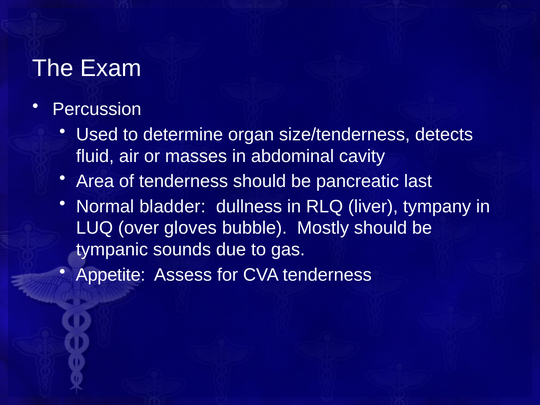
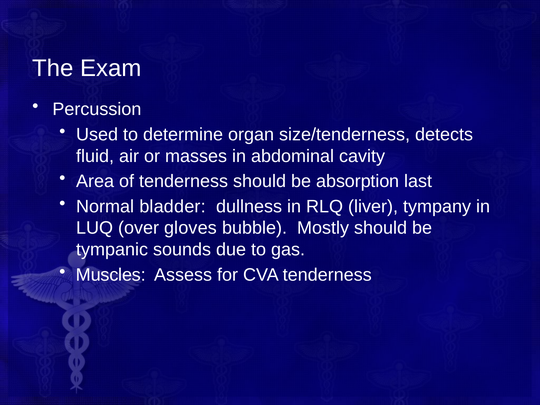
pancreatic: pancreatic -> absorption
Appetite: Appetite -> Muscles
